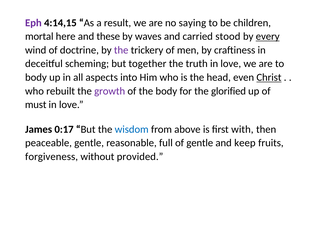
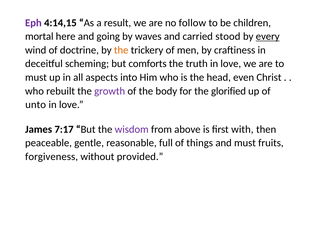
saying: saying -> follow
these: these -> going
the at (121, 50) colour: purple -> orange
together: together -> comforts
body at (36, 77): body -> must
Christ underline: present -> none
must: must -> unto
0:17: 0:17 -> 7:17
wisdom colour: blue -> purple
of gentle: gentle -> things
and keep: keep -> must
